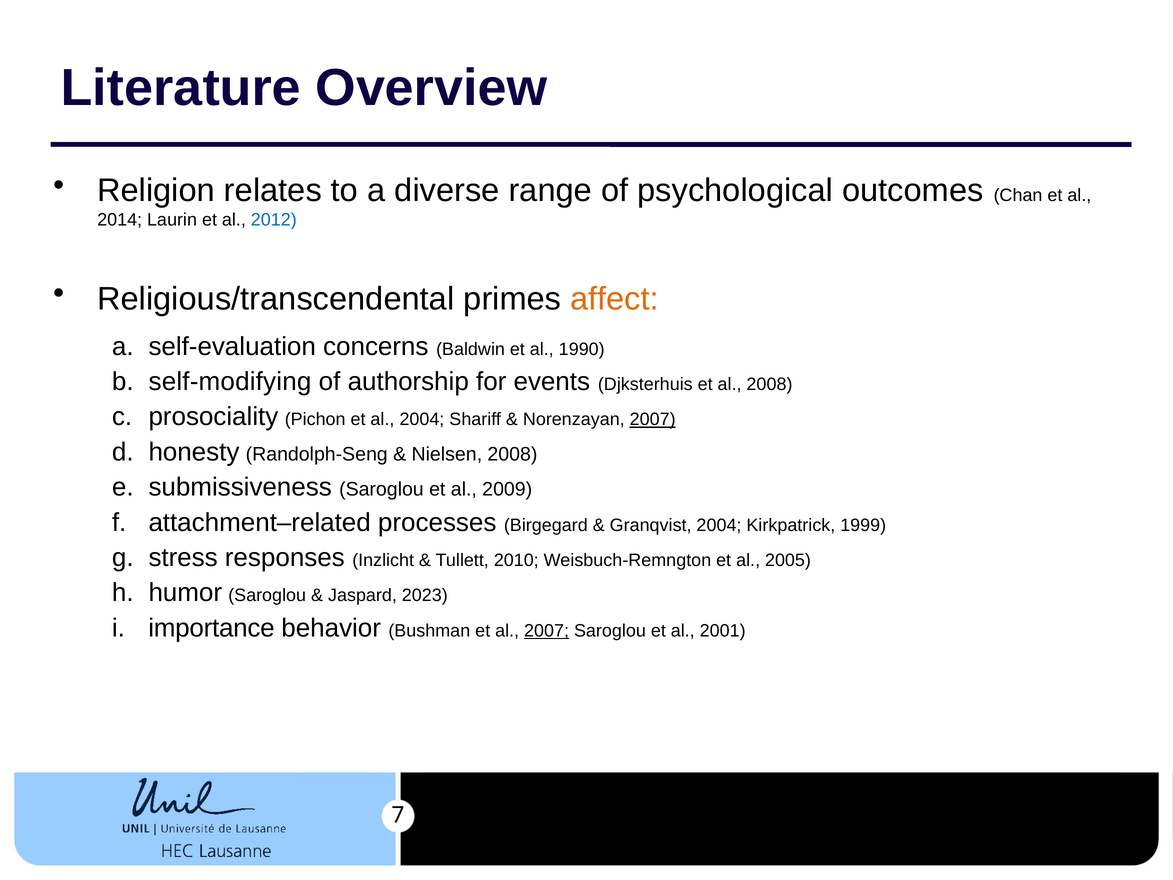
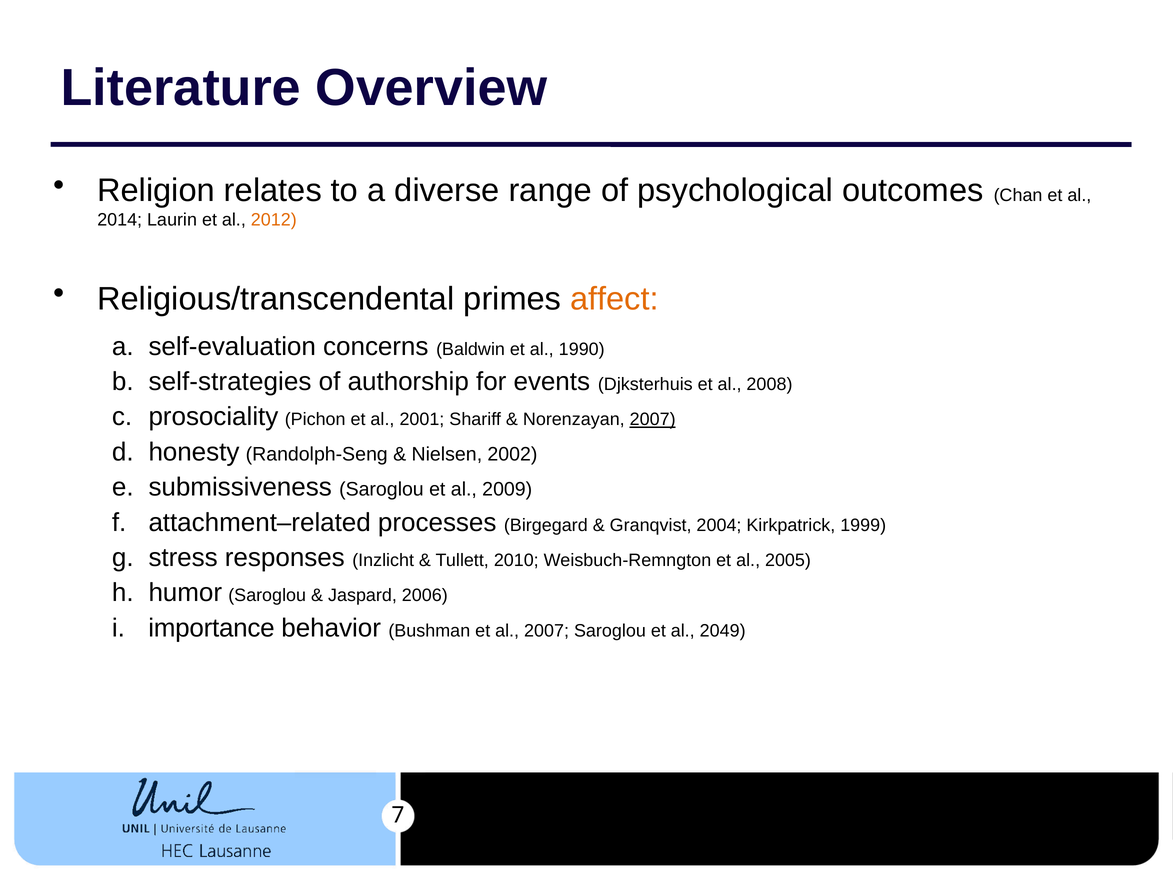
2012 colour: blue -> orange
self-modifying: self-modifying -> self-strategies
al 2004: 2004 -> 2001
Nielsen 2008: 2008 -> 2002
2023: 2023 -> 2006
2007 at (547, 631) underline: present -> none
2001: 2001 -> 2049
